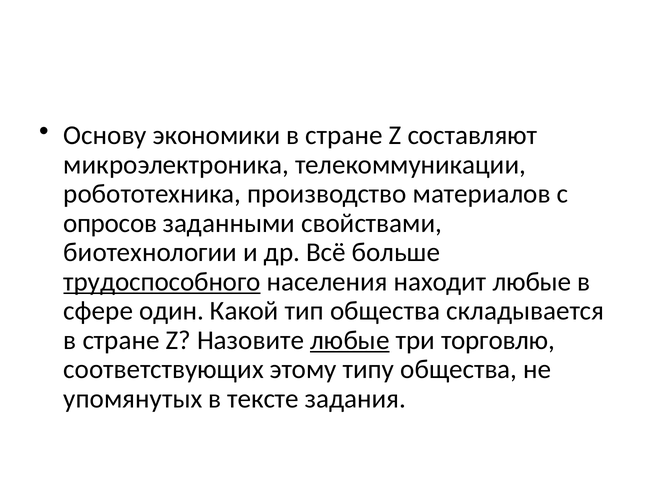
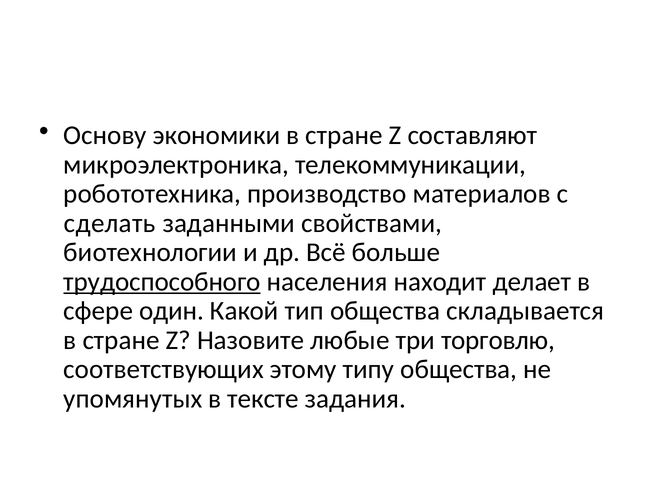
опросов: опросов -> сделать
находит любые: любые -> делает
любые at (350, 340) underline: present -> none
